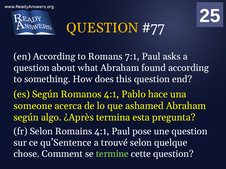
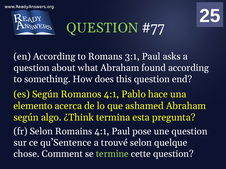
QUESTION at (102, 28) colour: yellow -> light green
7:1: 7:1 -> 3:1
someone: someone -> elemento
¿Après: ¿Après -> ¿Think
